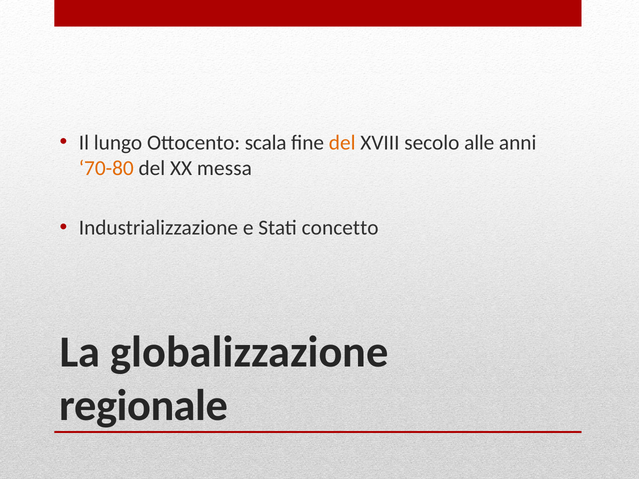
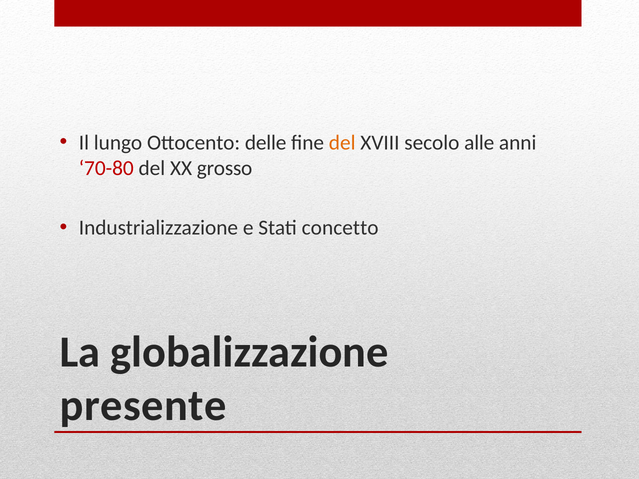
scala: scala -> delle
70-80 colour: orange -> red
messa: messa -> grosso
regionale: regionale -> presente
